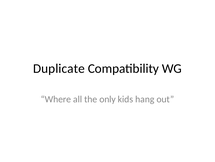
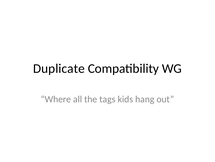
only: only -> tags
